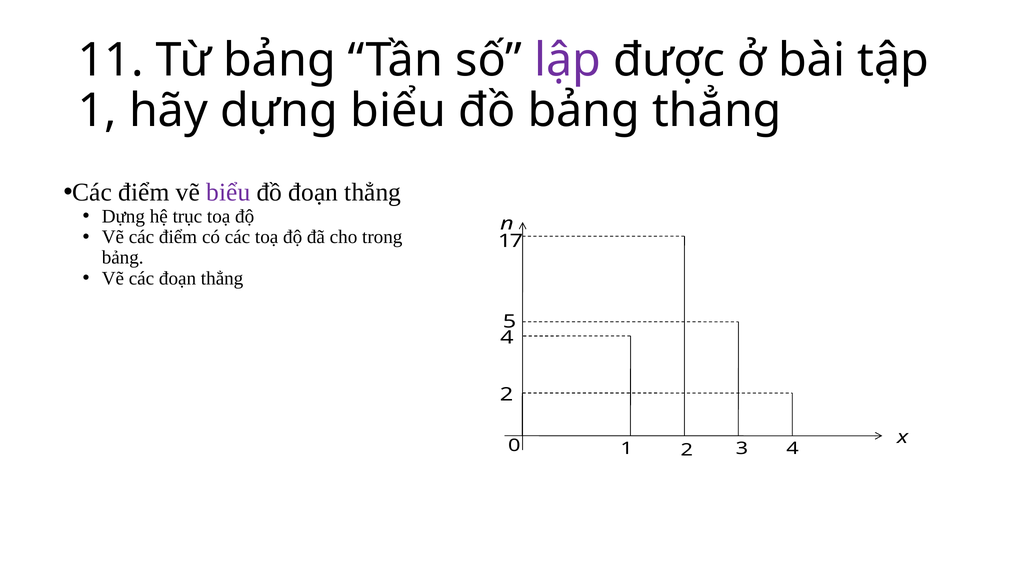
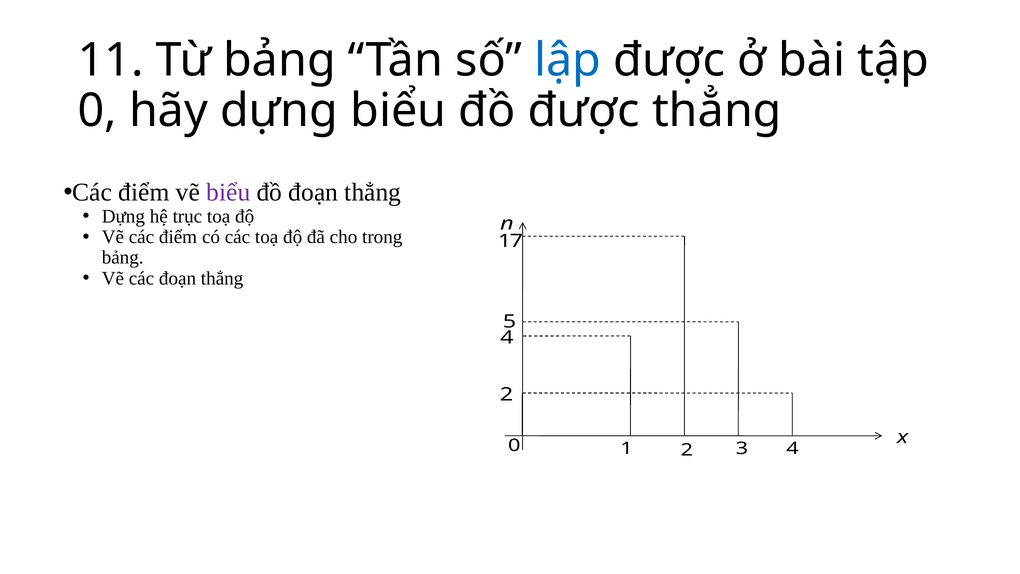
lập colour: purple -> blue
1 at (97, 111): 1 -> 0
đồ bảng: bảng -> được
